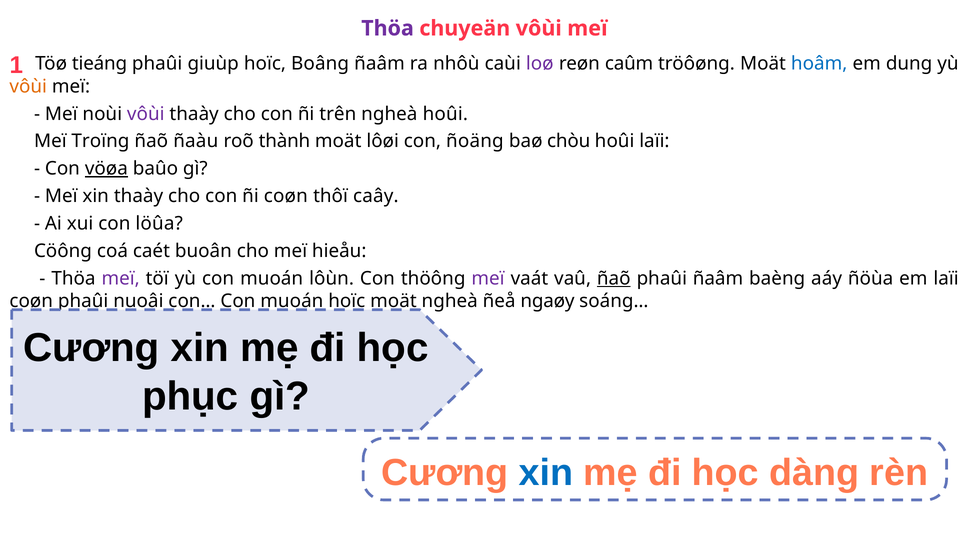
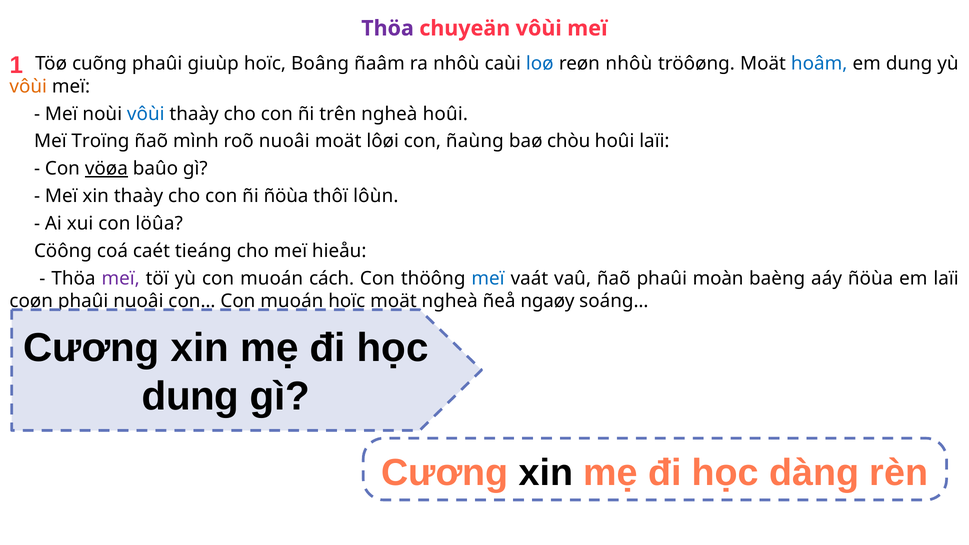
tieáng: tieáng -> cuõng
loø colour: purple -> blue
reøn caûm: caûm -> nhôù
vôùi at (146, 114) colour: purple -> blue
ñaàu: ñaàu -> mình
roõ thành: thành -> nuoâi
ñoäng: ñoäng -> ñaùng
ñi coøn: coøn -> ñöùa
caây: caây -> lôùn
buoân: buoân -> tieáng
lôùn: lôùn -> cách
meï at (488, 279) colour: purple -> blue
ñaõ at (614, 279) underline: present -> none
phaûi ñaâm: ñaâm -> moàn
phục at (190, 397): phục -> dung
xin at (546, 473) colour: blue -> black
